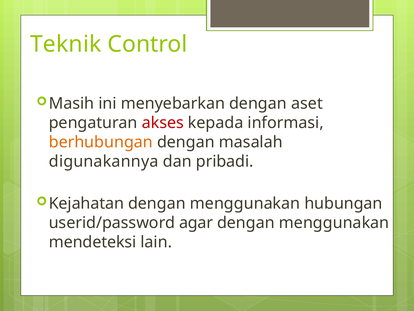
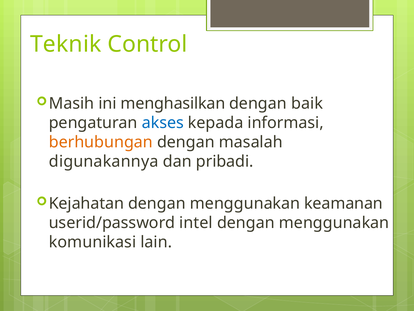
menyebarkan: menyebarkan -> menghasilkan
aset: aset -> baik
akses colour: red -> blue
hubungan: hubungan -> keamanan
agar: agar -> intel
mendeteksi: mendeteksi -> komunikasi
